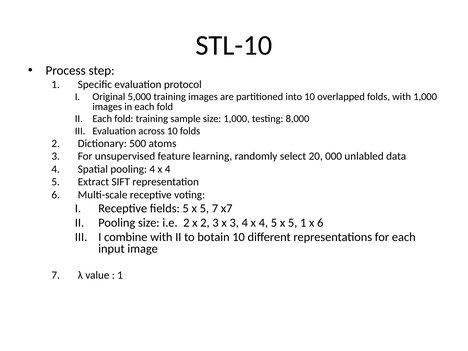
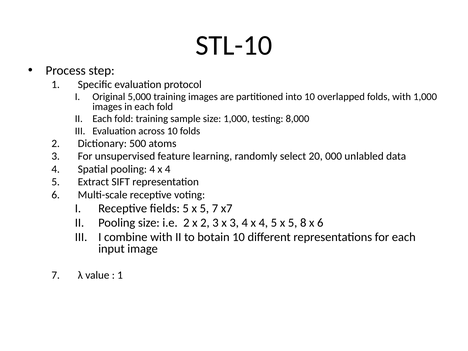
5 1: 1 -> 8
